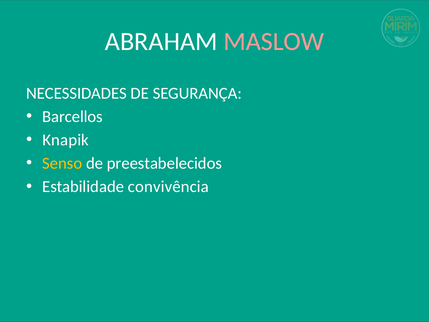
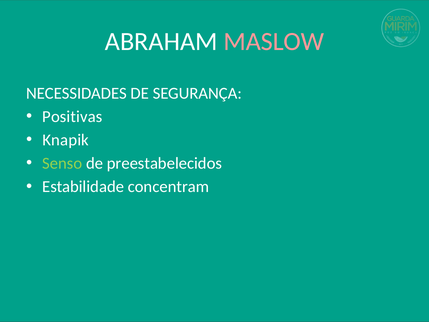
Barcellos: Barcellos -> Positivas
Senso colour: yellow -> light green
convivência: convivência -> concentram
